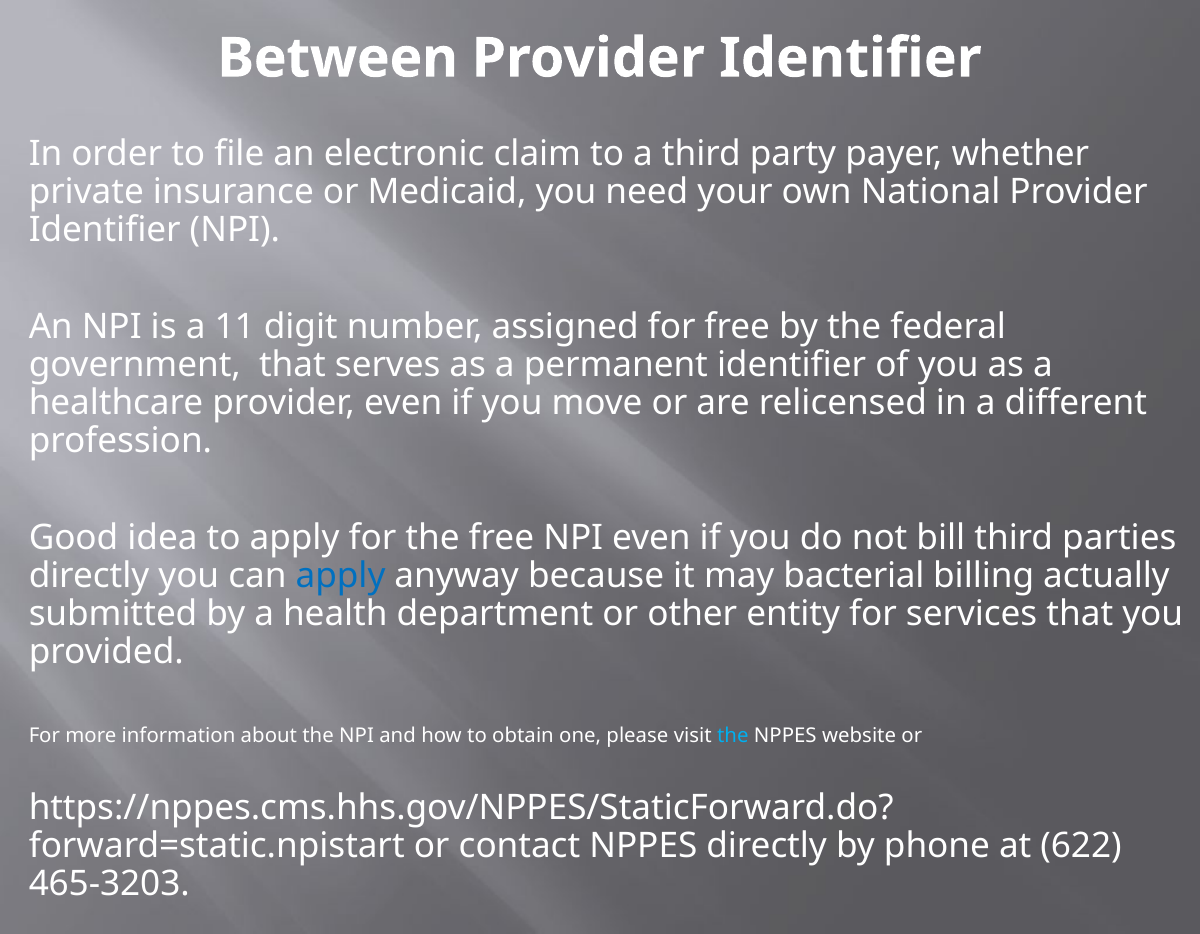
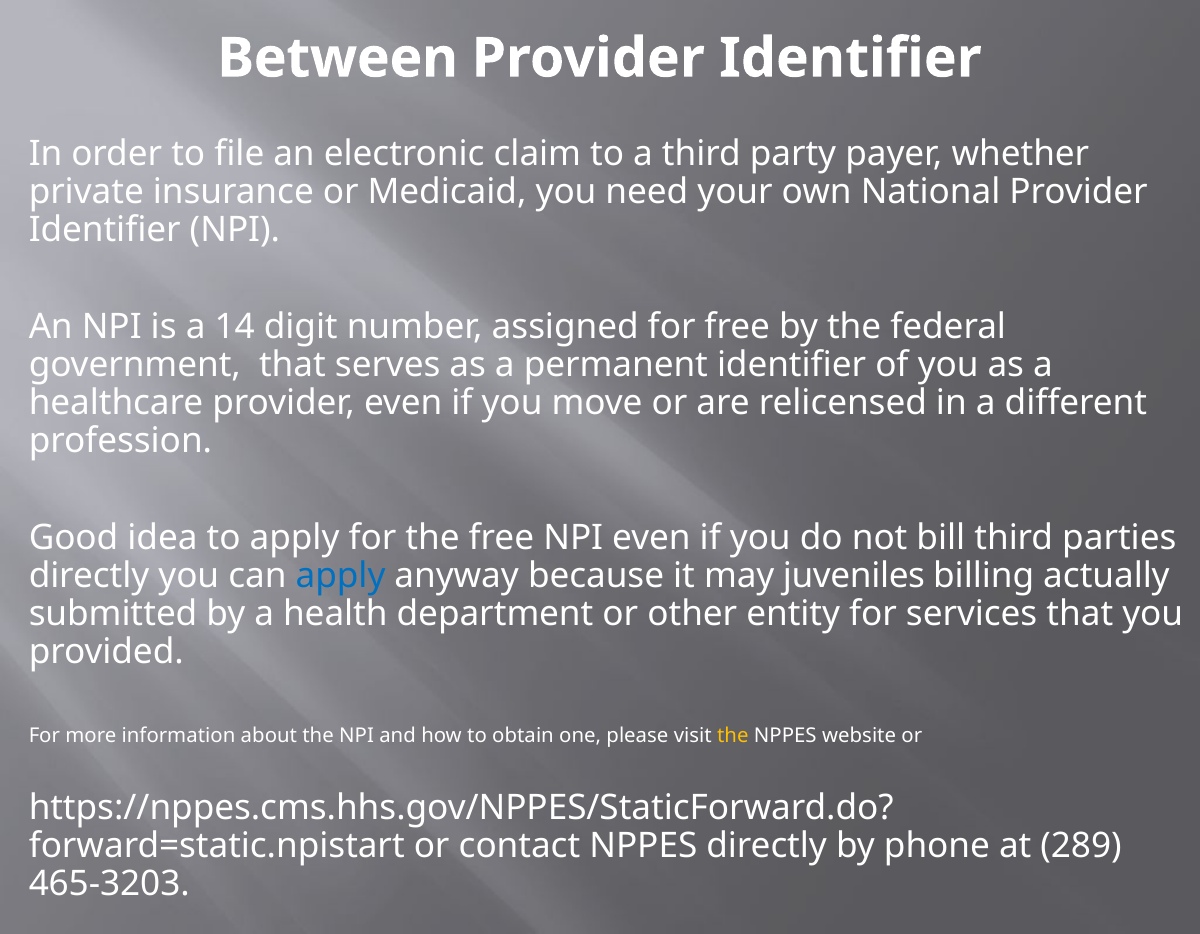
11: 11 -> 14
bacterial: bacterial -> juveniles
the at (733, 735) colour: light blue -> yellow
622: 622 -> 289
